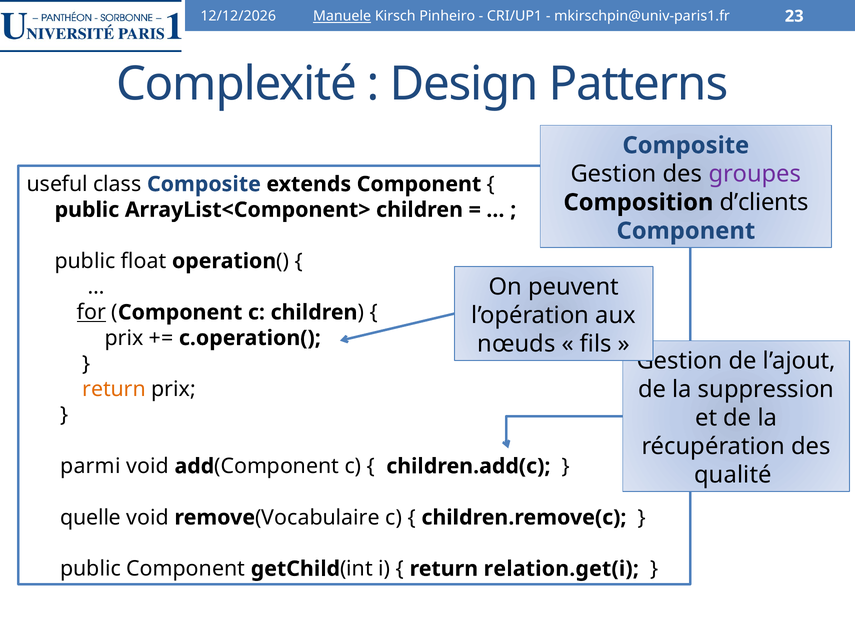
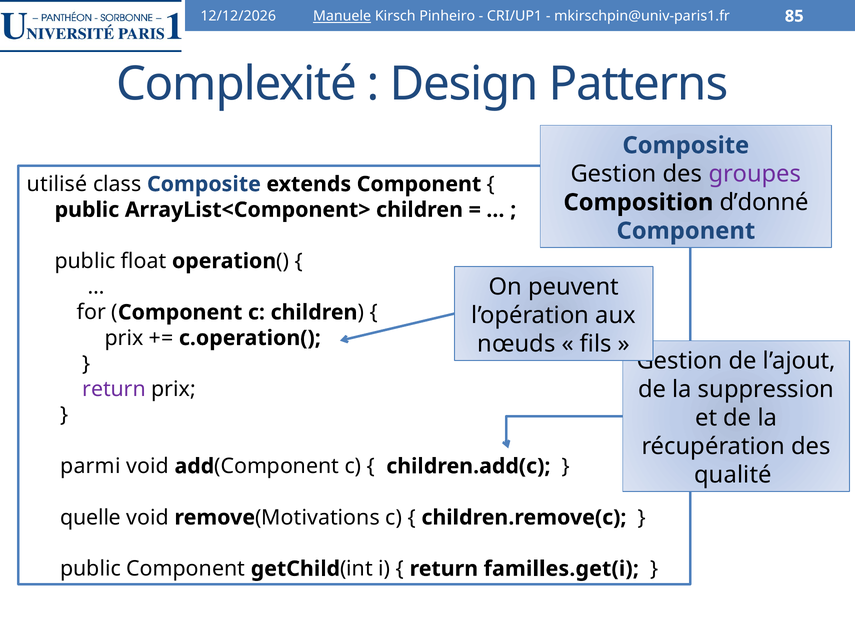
23: 23 -> 85
useful: useful -> utilisé
d’clients: d’clients -> d’donné
for underline: present -> none
return at (114, 389) colour: orange -> purple
Vocabulaire: Vocabulaire -> Motivations
relation.get(i: relation.get(i -> familles.get(i
